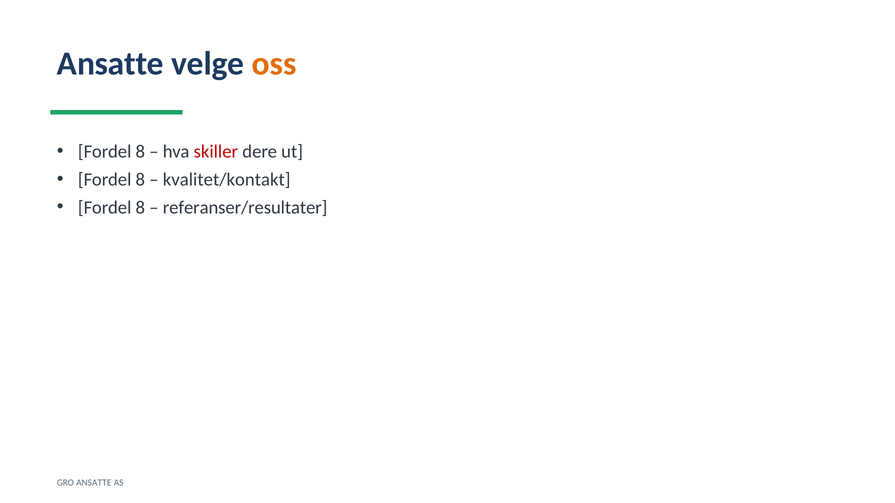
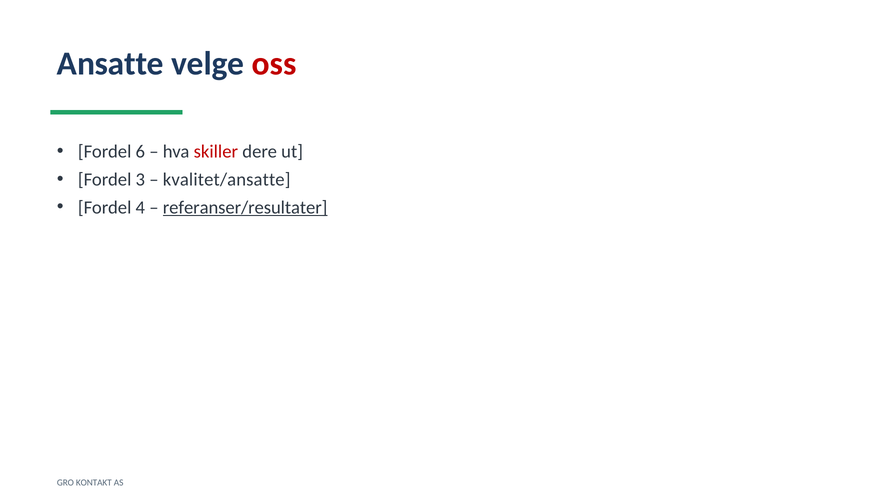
oss colour: orange -> red
8 at (140, 152): 8 -> 6
8 at (140, 180): 8 -> 3
kvalitet/kontakt: kvalitet/kontakt -> kvalitet/ansatte
8 at (140, 208): 8 -> 4
referanser/resultater underline: none -> present
GRO ANSATTE: ANSATTE -> KONTAKT
